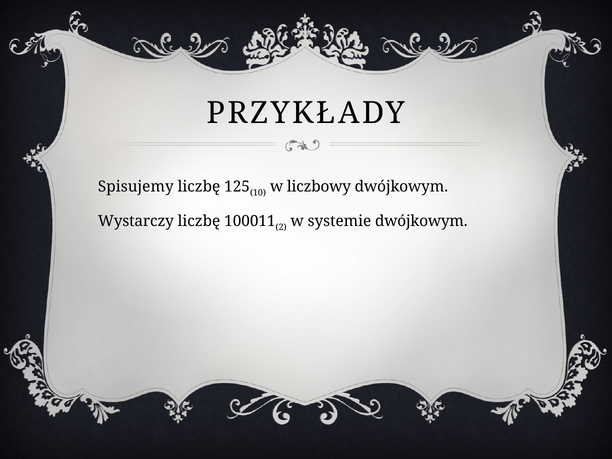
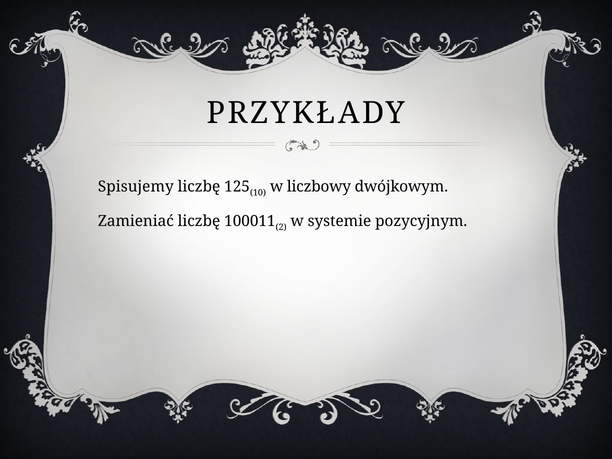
Wystarczy: Wystarczy -> Zamieniać
systemie dwójkowym: dwójkowym -> pozycyjnym
